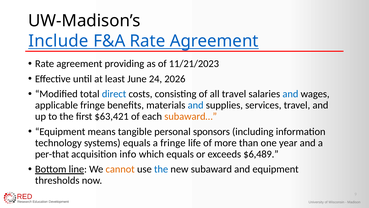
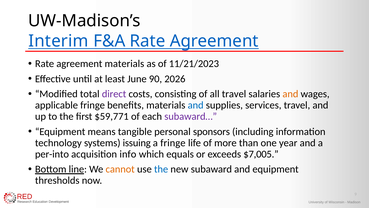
Include: Include -> Interim
agreement providing: providing -> materials
24: 24 -> 90
direct colour: blue -> purple
and at (290, 94) colour: blue -> orange
$63,421: $63,421 -> $59,771
subaward… colour: orange -> purple
systems equals: equals -> issuing
per-that: per-that -> per-into
$6,489: $6,489 -> $7,005
